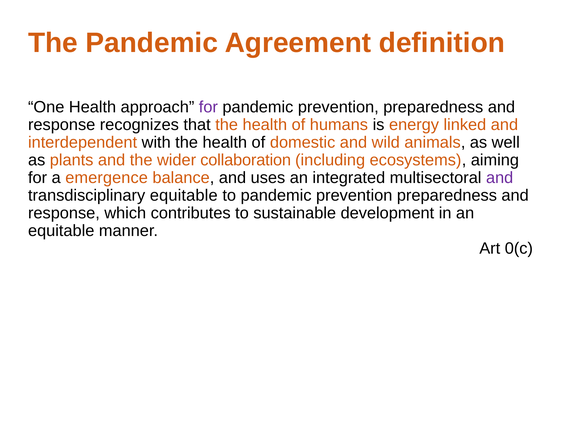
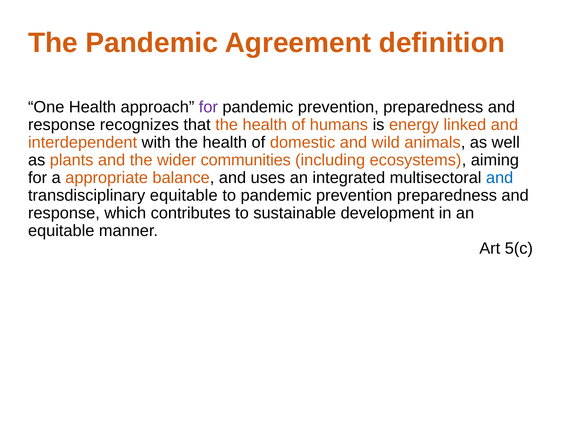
collaboration: collaboration -> communities
emergence: emergence -> appropriate
and at (500, 178) colour: purple -> blue
0(c: 0(c -> 5(c
